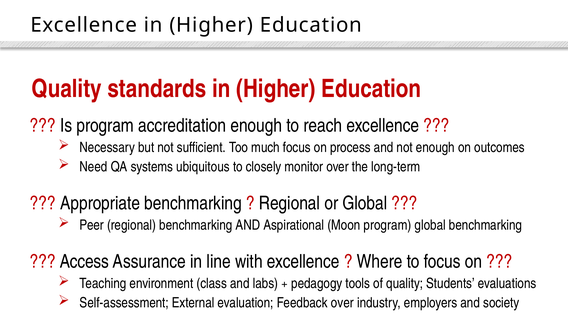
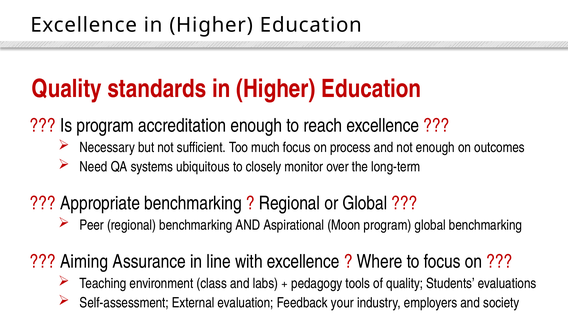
Access: Access -> Aiming
Feedback over: over -> your
